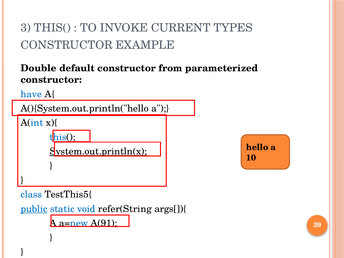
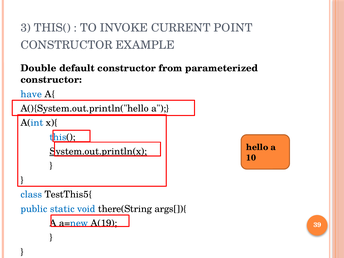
TYPES: TYPES -> POINT
public underline: present -> none
refer(String: refer(String -> there(String
A(91: A(91 -> A(19
